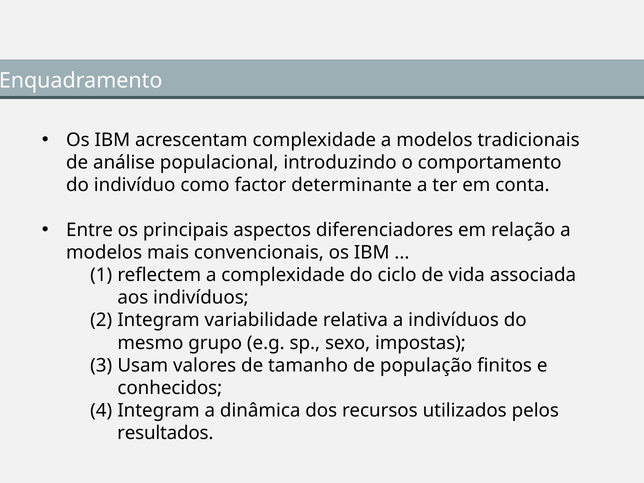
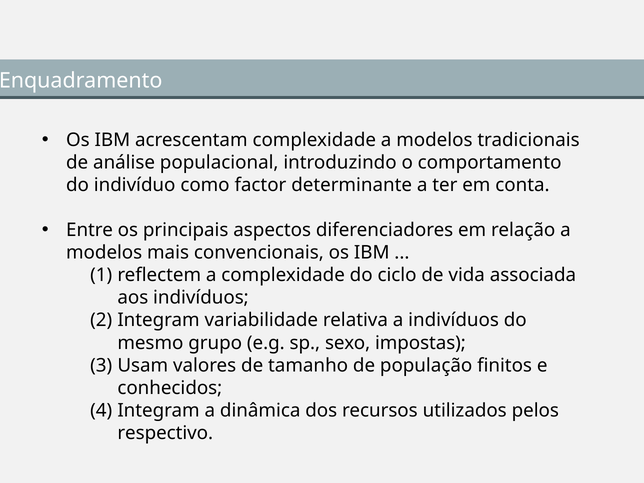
resultados: resultados -> respectivo
